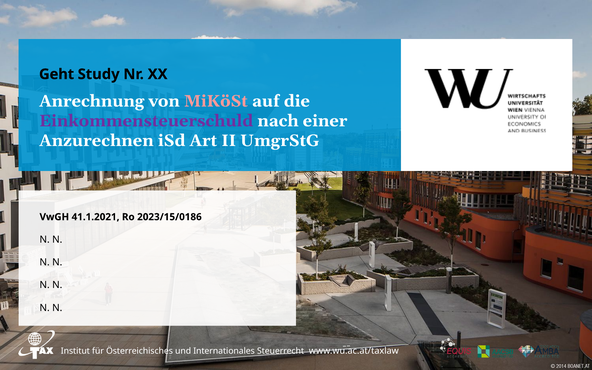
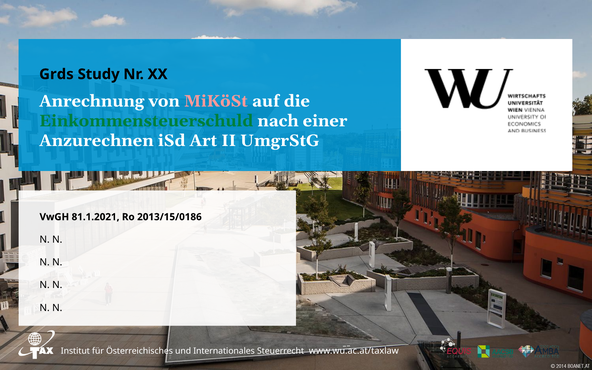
Geht: Geht -> Grds
Einkommensteuerschuld colour: purple -> green
41.1.2021: 41.1.2021 -> 81.1.2021
2023/15/0186: 2023/15/0186 -> 2013/15/0186
